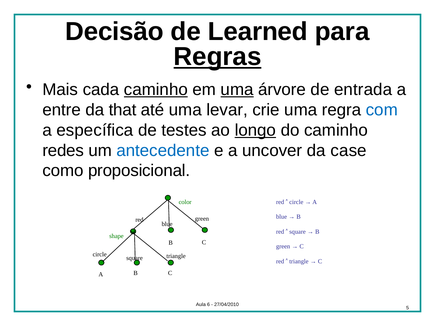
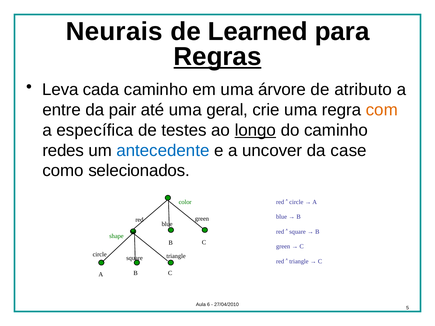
Decisão: Decisão -> Neurais
Mais: Mais -> Leva
caminho at (156, 90) underline: present -> none
uma at (237, 90) underline: present -> none
entrada: entrada -> atributo
that: that -> pair
levar: levar -> geral
com colour: blue -> orange
proposicional: proposicional -> selecionados
